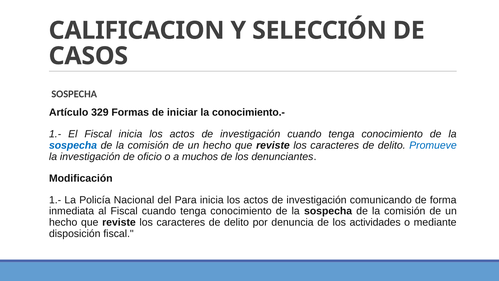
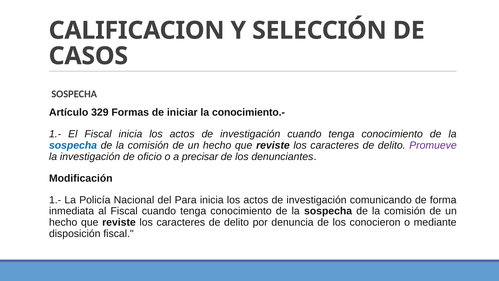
Promueve colour: blue -> purple
muchos: muchos -> precisar
actividades: actividades -> conocieron
